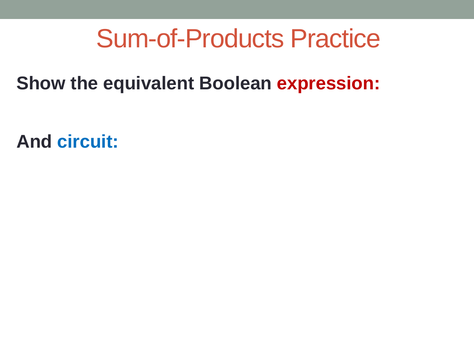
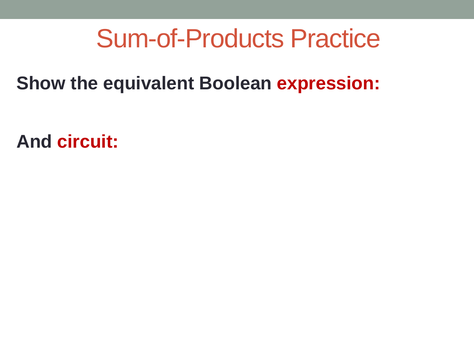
circuit colour: blue -> red
